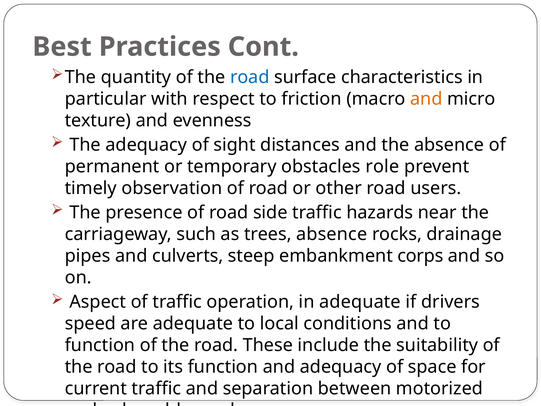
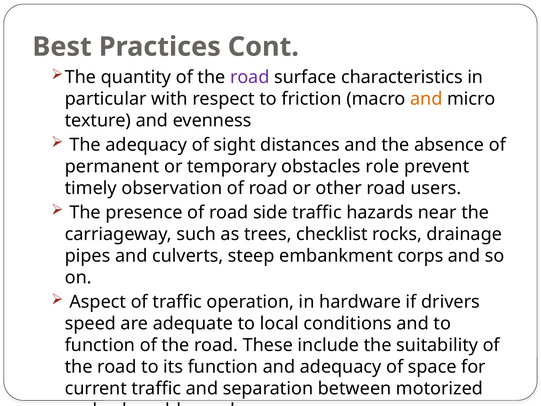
road at (250, 77) colour: blue -> purple
trees absence: absence -> checklist
in adequate: adequate -> hardware
